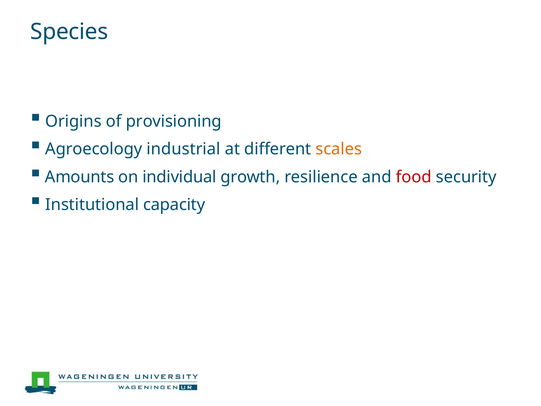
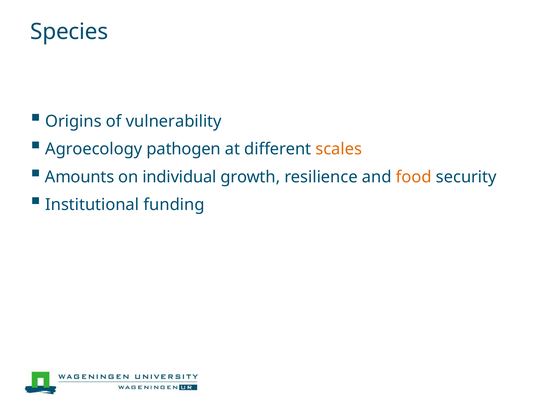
provisioning: provisioning -> vulnerability
industrial: industrial -> pathogen
food colour: red -> orange
capacity: capacity -> funding
